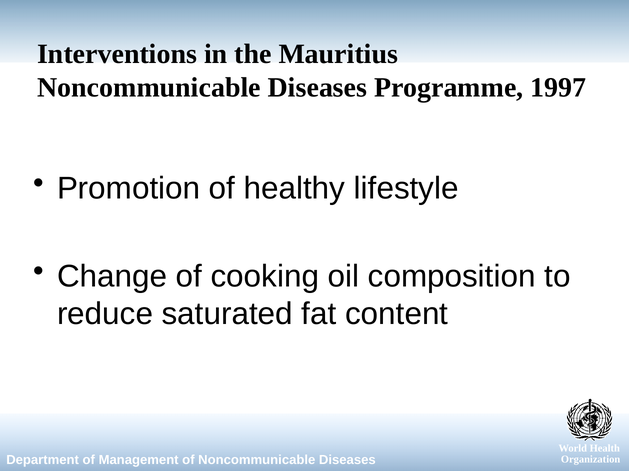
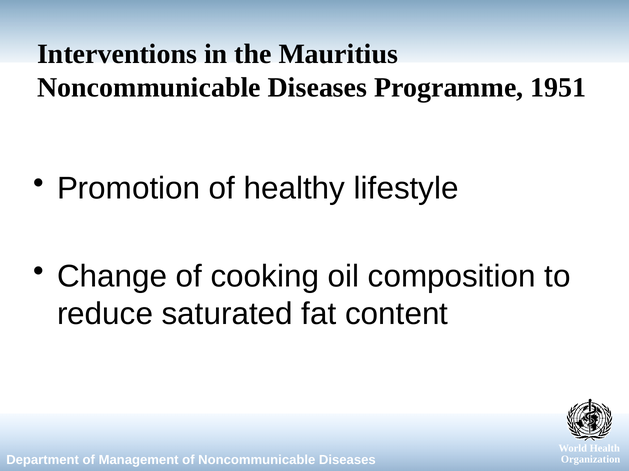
1997: 1997 -> 1951
